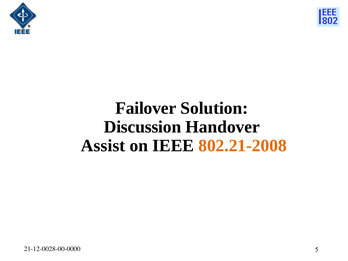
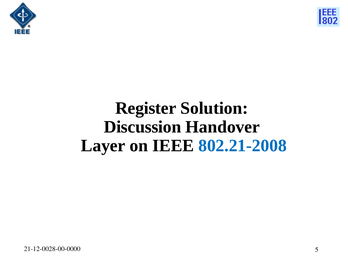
Failover: Failover -> Register
Assist: Assist -> Layer
802.21-2008 colour: orange -> blue
